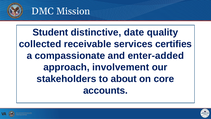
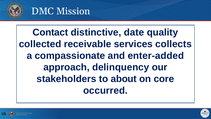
Student: Student -> Contact
certifies: certifies -> collects
involvement: involvement -> delinquency
accounts: accounts -> occurred
